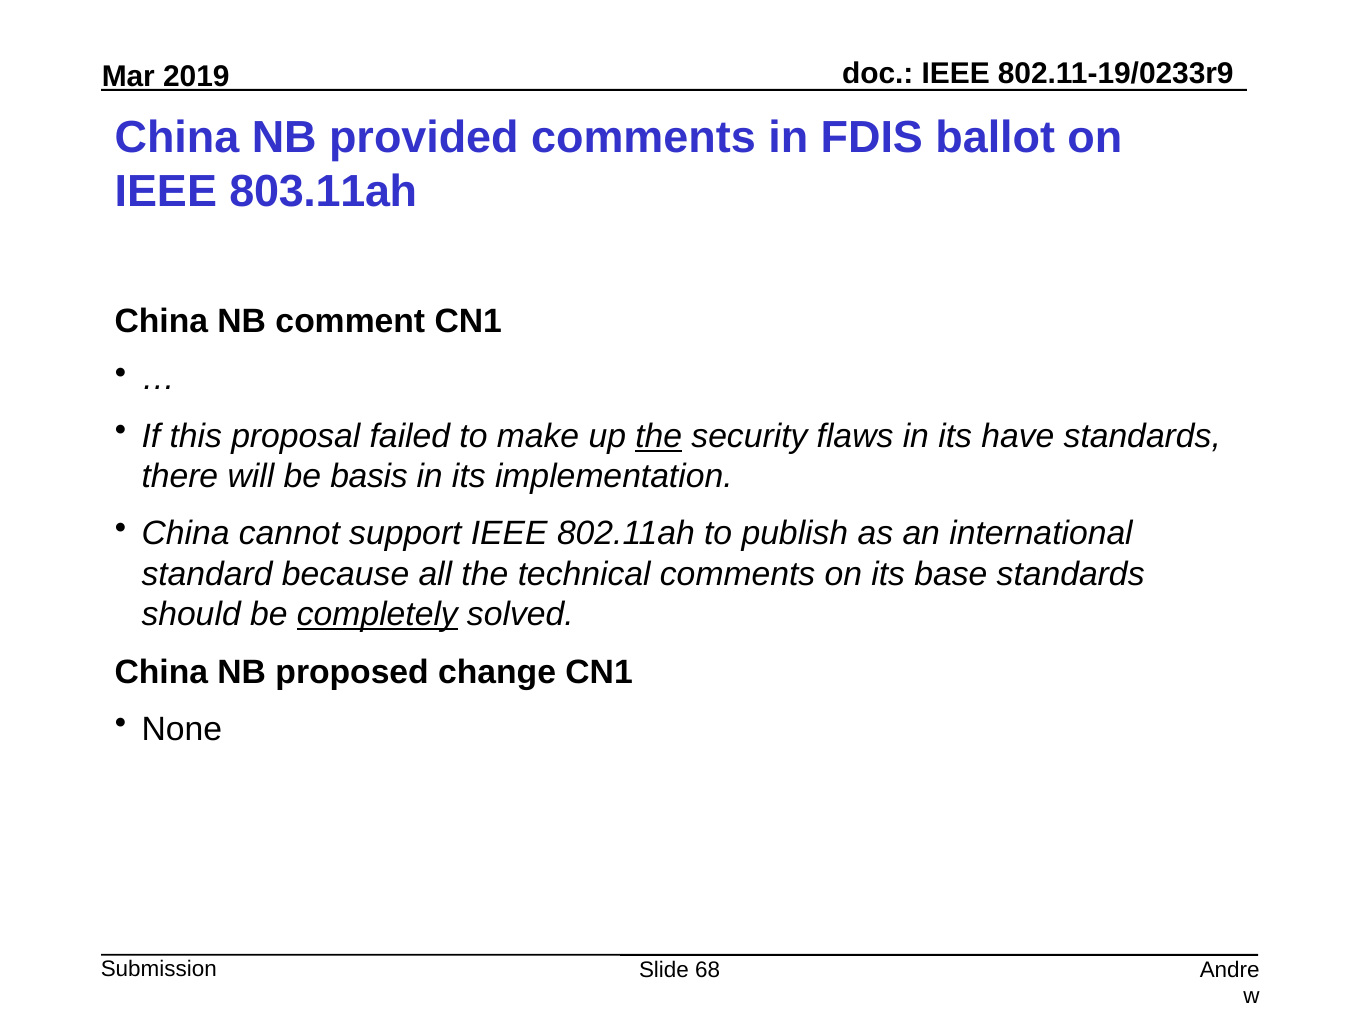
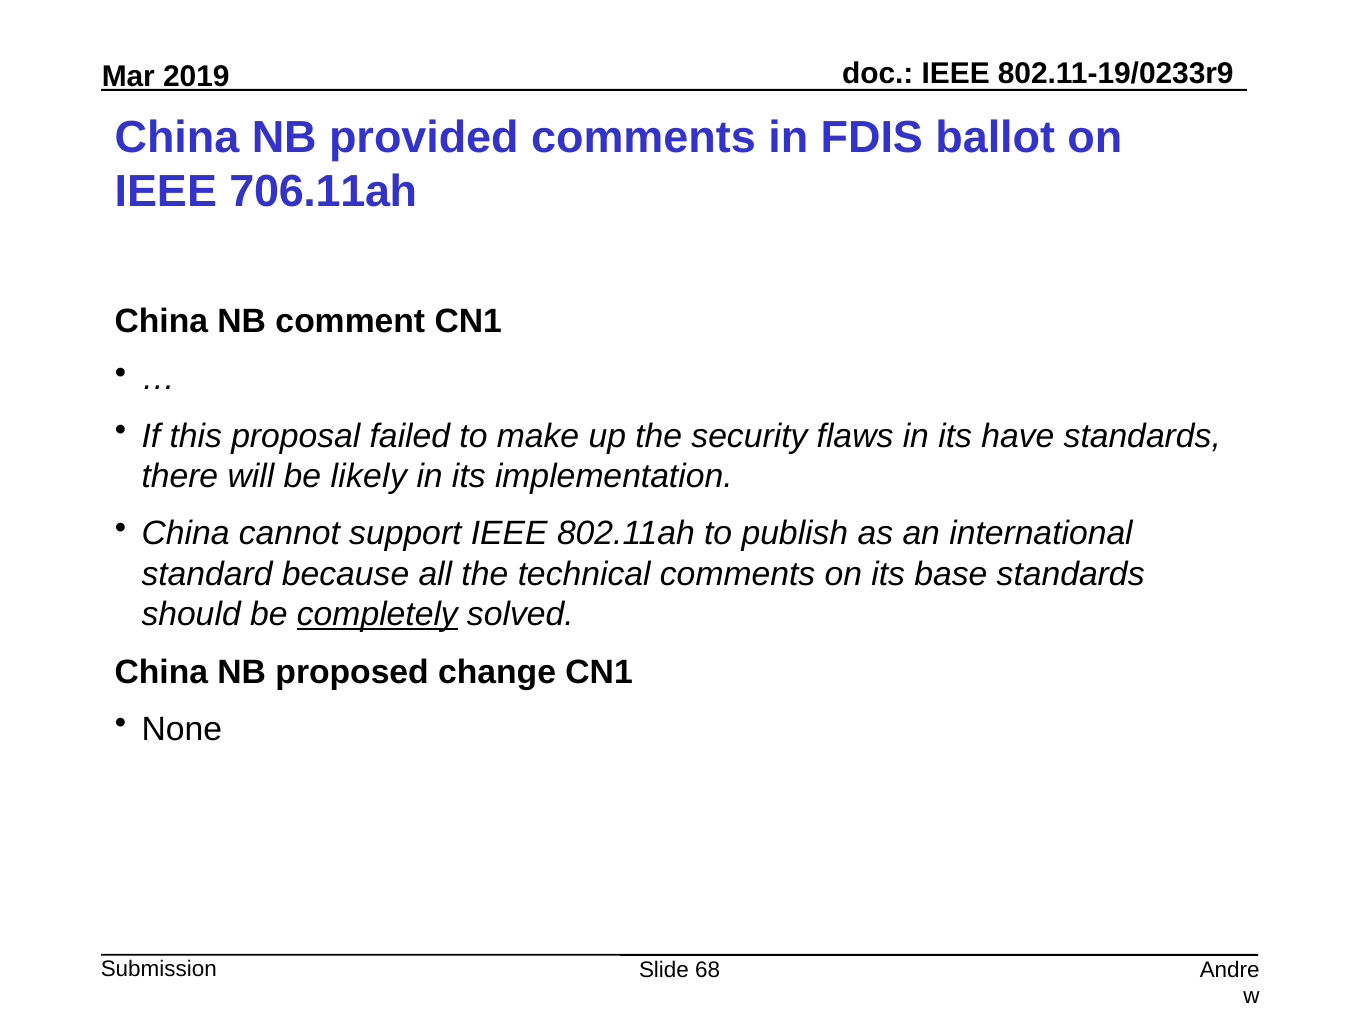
803.11ah: 803.11ah -> 706.11ah
the at (659, 436) underline: present -> none
basis: basis -> likely
